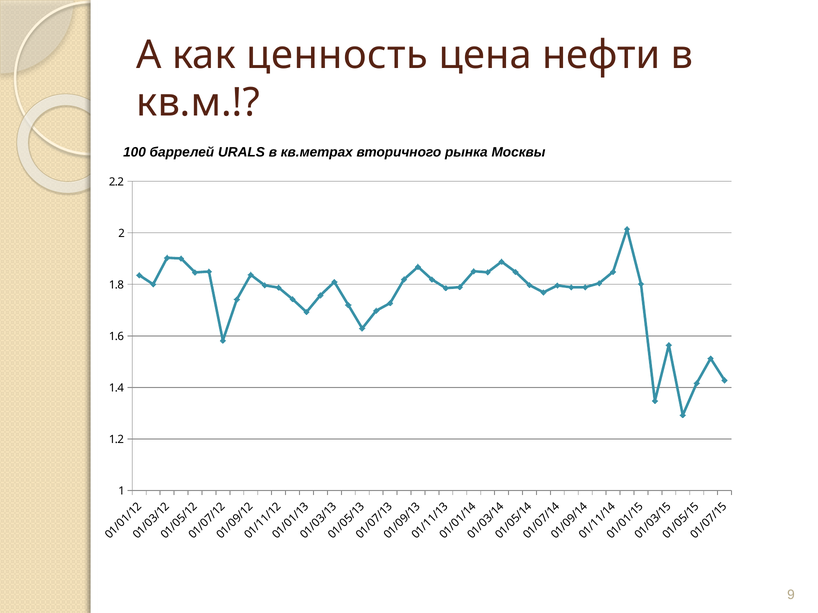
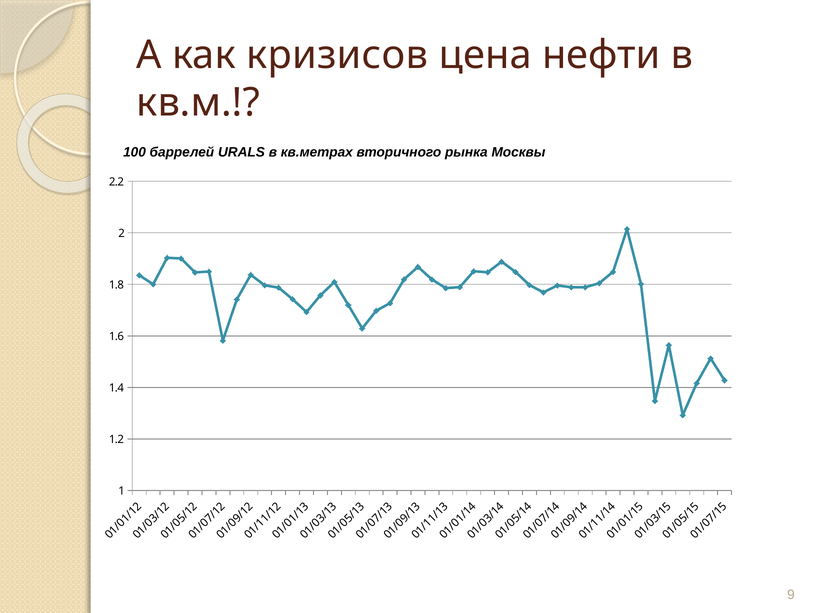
ценность: ценность -> кризисов
